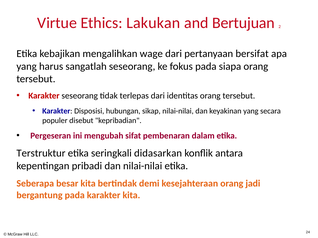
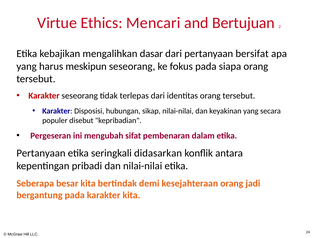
Lakukan: Lakukan -> Mencari
wage: wage -> dasar
sangatlah: sangatlah -> meskipun
Terstruktur at (41, 154): Terstruktur -> Pertanyaan
